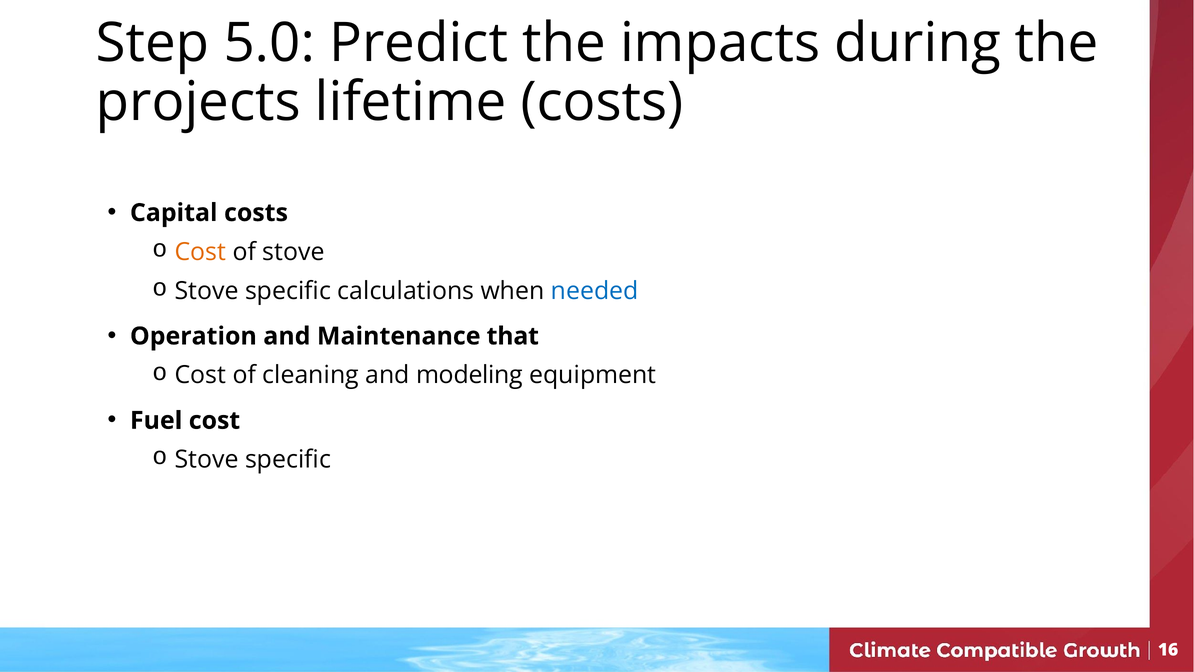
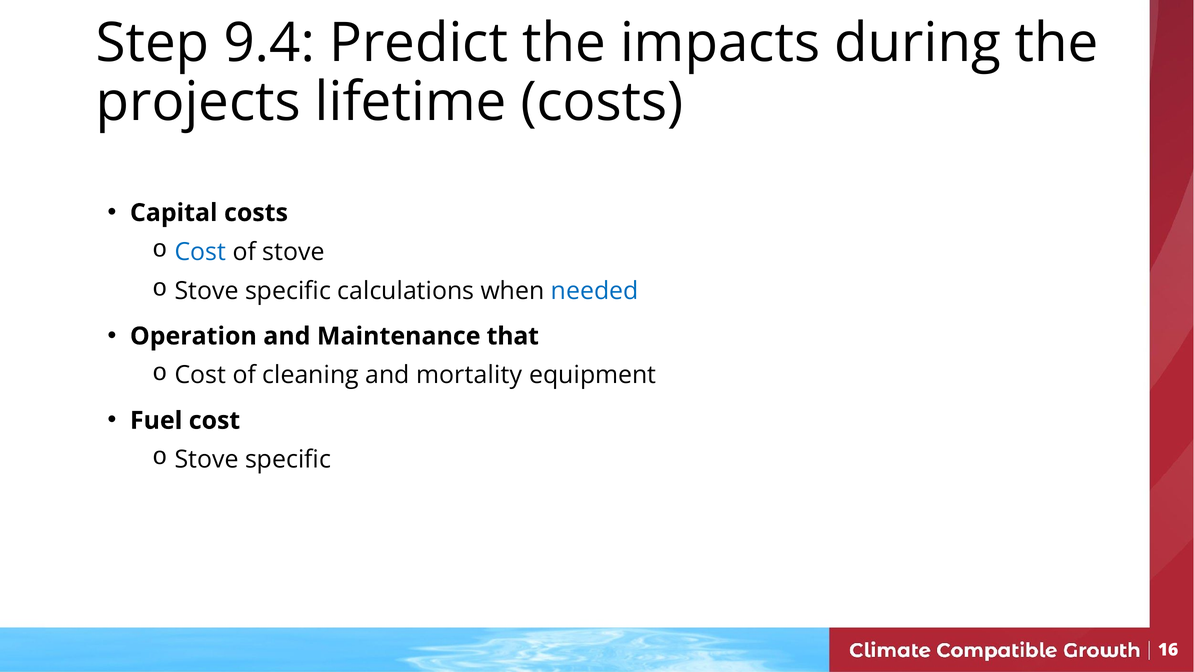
5.0: 5.0 -> 9.4
Cost at (200, 252) colour: orange -> blue
modeling: modeling -> mortality
